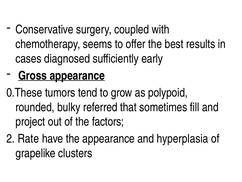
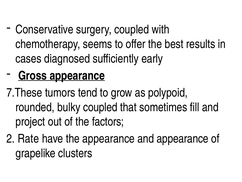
0.These: 0.These -> 7.These
bulky referred: referred -> coupled
and hyperplasia: hyperplasia -> appearance
